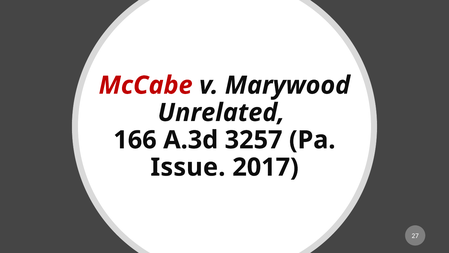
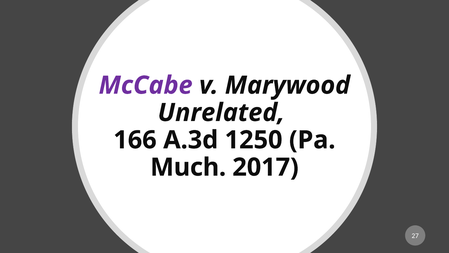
McCabe colour: red -> purple
3257: 3257 -> 1250
Issue: Issue -> Much
